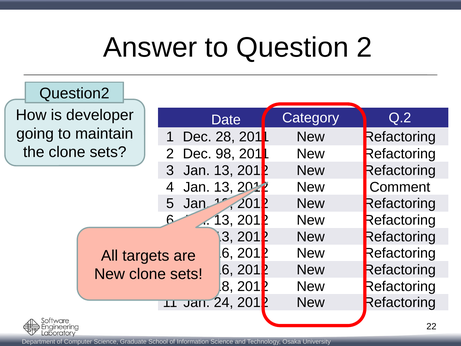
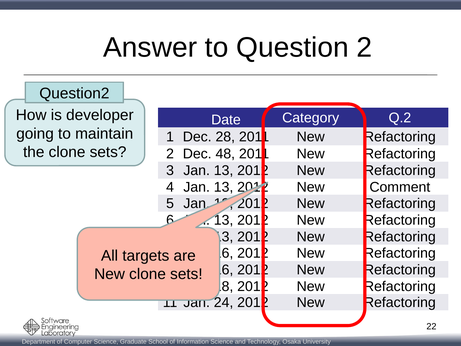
98: 98 -> 48
